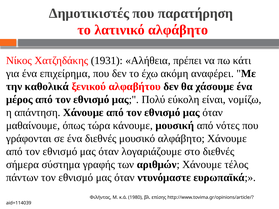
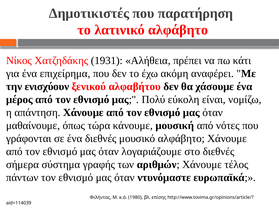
καθολικά: καθολικά -> ενισχύουν
